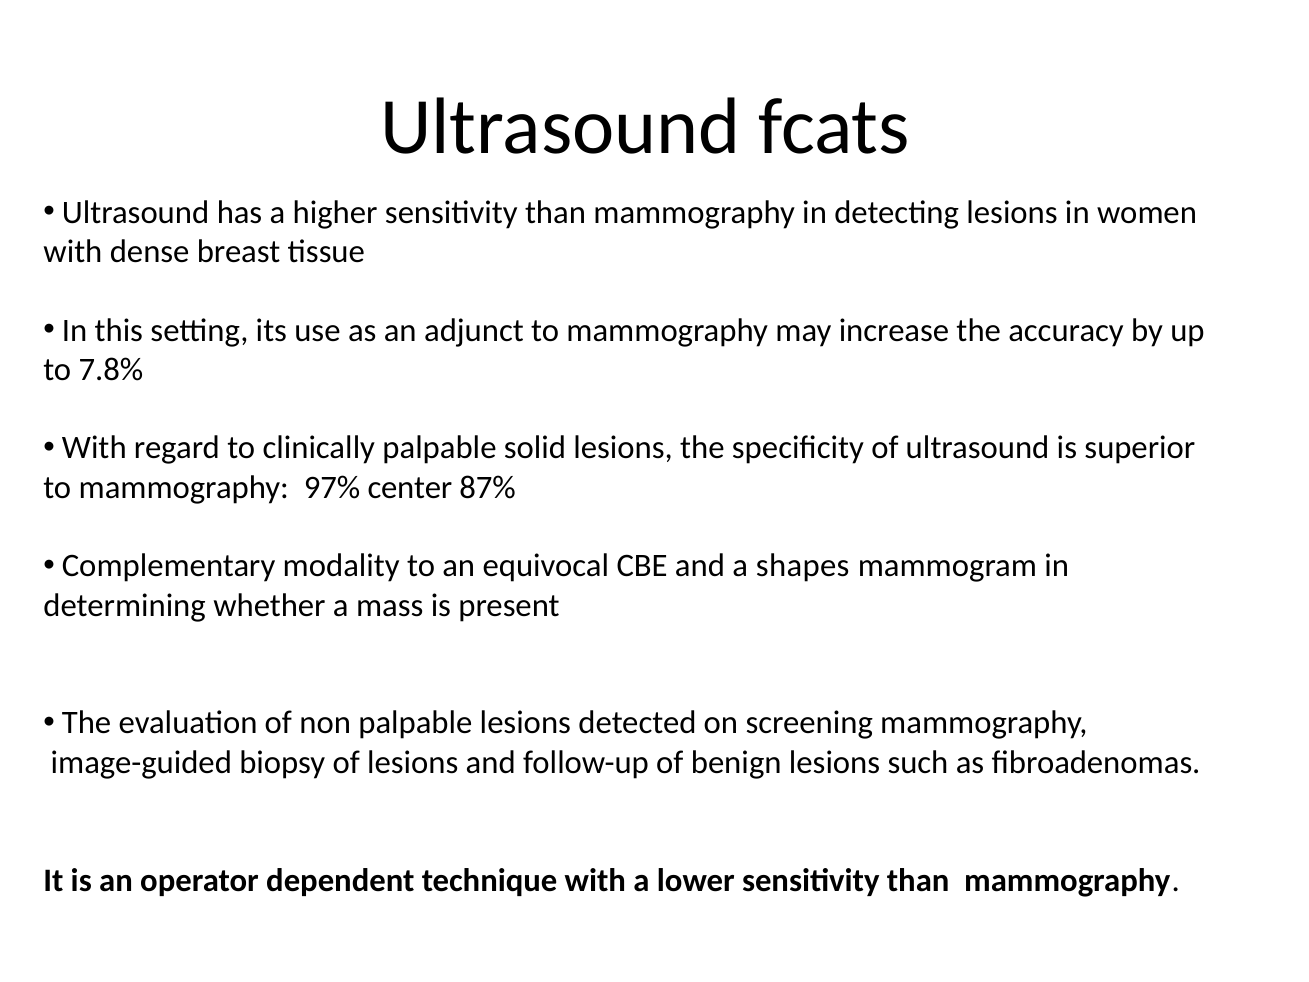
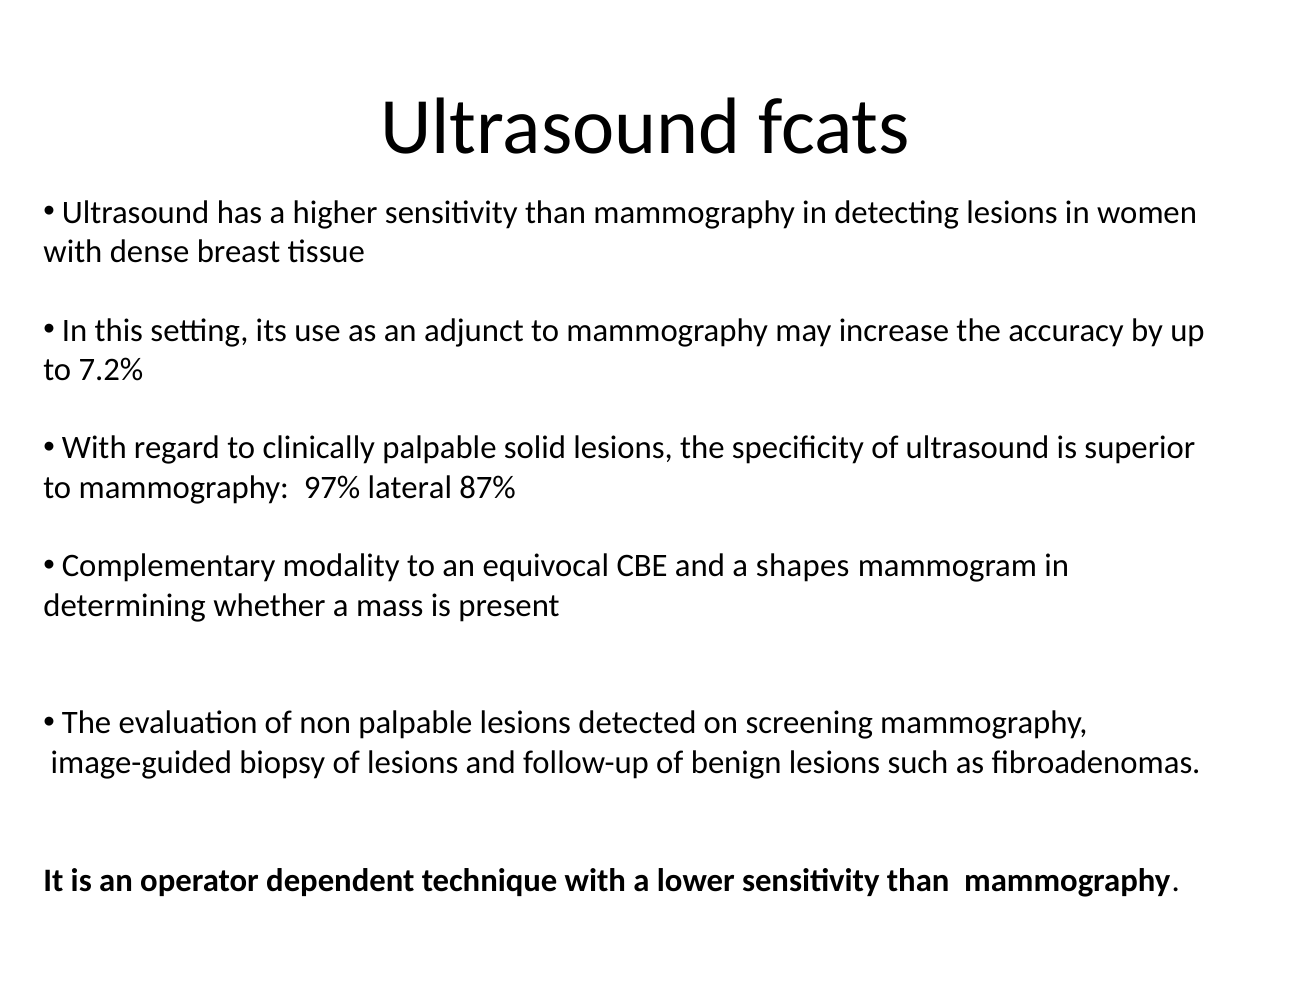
7.8%: 7.8% -> 7.2%
center: center -> lateral
